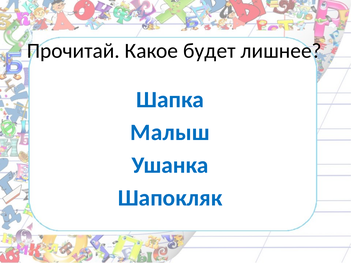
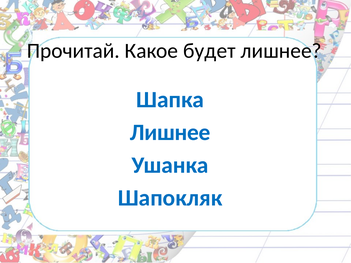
Малыш at (170, 132): Малыш -> Лишнее
